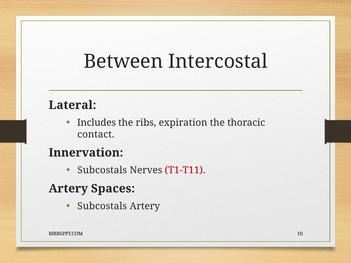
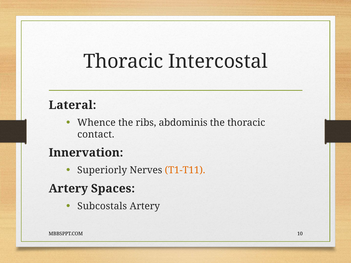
Between at (123, 62): Between -> Thoracic
Includes: Includes -> Whence
expiration: expiration -> abdominis
Subcostals at (102, 170): Subcostals -> Superiorly
T1-T11 colour: red -> orange
